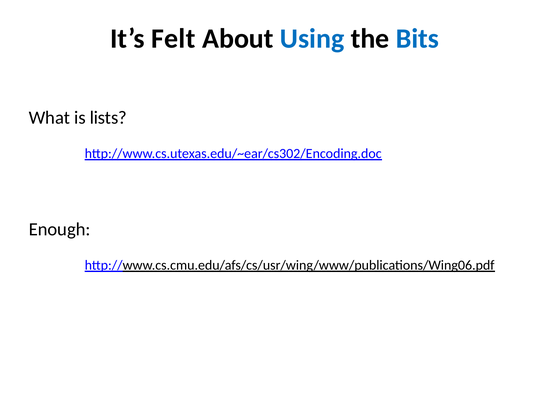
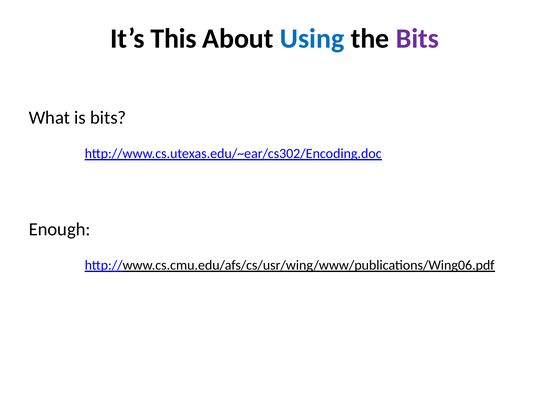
Felt: Felt -> This
Bits at (417, 39) colour: blue -> purple
is lists: lists -> bits
